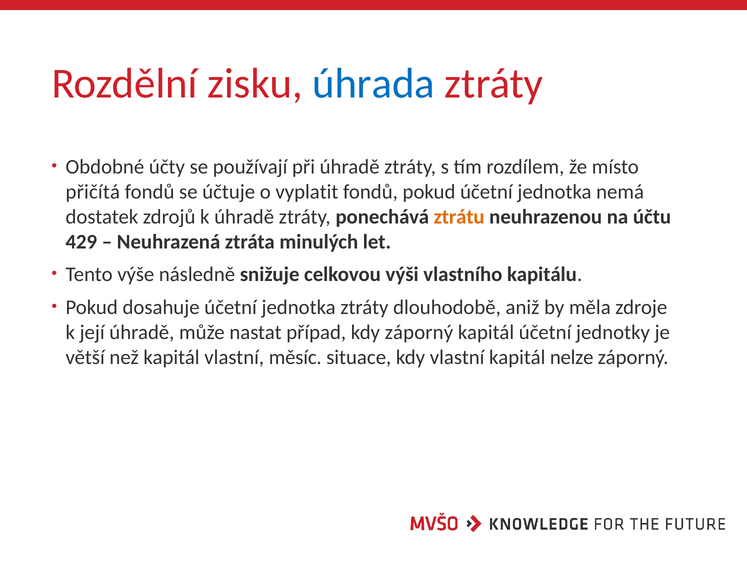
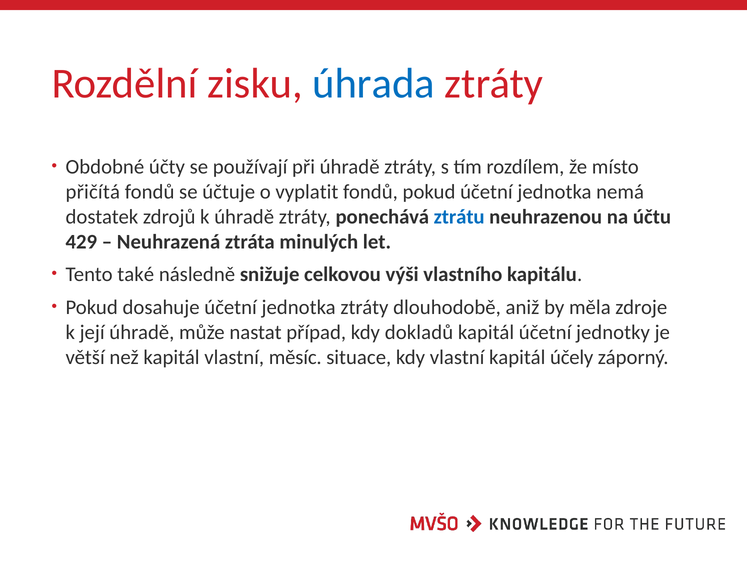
ztrátu colour: orange -> blue
výše: výše -> také
kdy záporný: záporný -> dokladů
nelze: nelze -> účely
